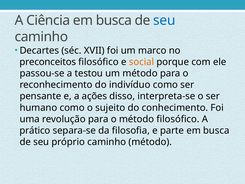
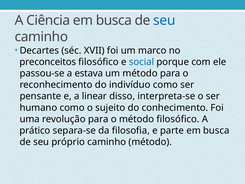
social colour: orange -> blue
testou: testou -> estava
ações: ações -> linear
